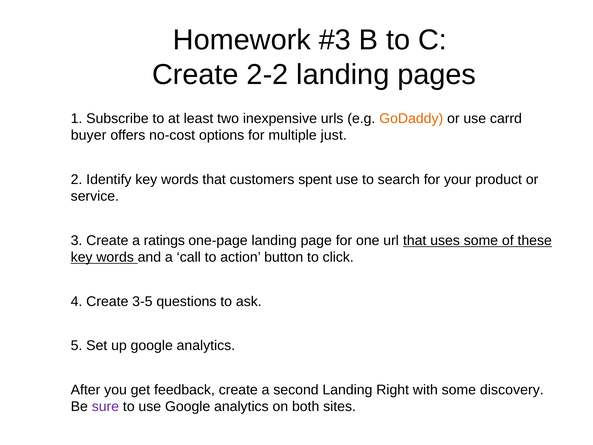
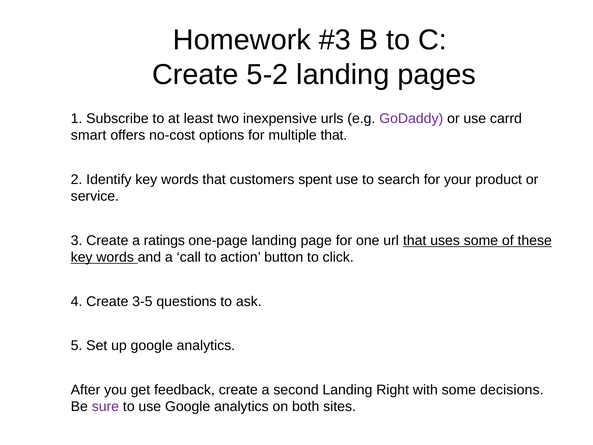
2-2: 2-2 -> 5-2
GoDaddy colour: orange -> purple
buyer: buyer -> smart
multiple just: just -> that
discovery: discovery -> decisions
